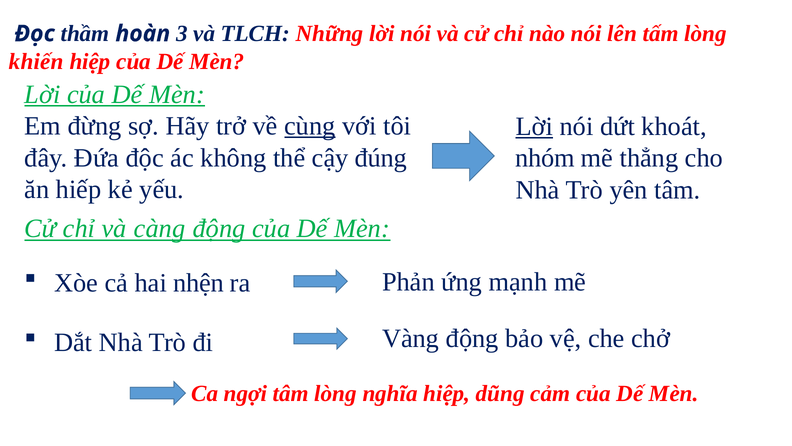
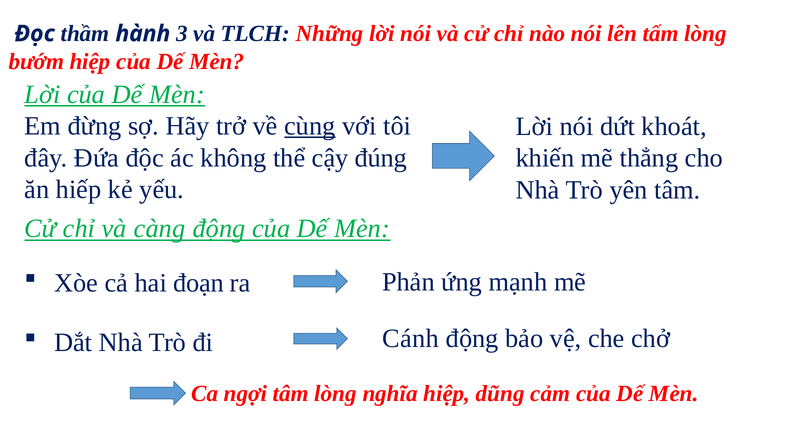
hoàn: hoàn -> hành
khiến: khiến -> bướm
Lời at (534, 126) underline: present -> none
nhóm: nhóm -> khiến
nhện: nhện -> đoạn
Vàng: Vàng -> Cánh
